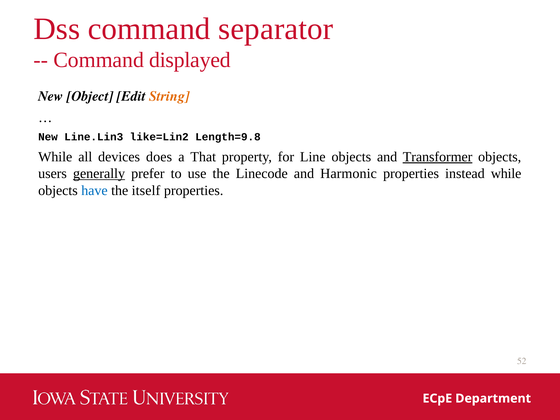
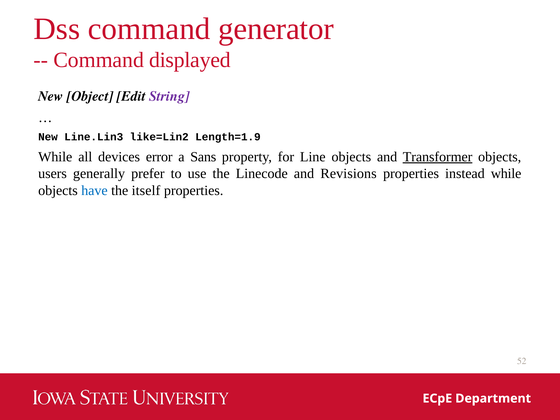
separator: separator -> generator
String colour: orange -> purple
Length=9.8: Length=9.8 -> Length=1.9
does: does -> error
That: That -> Sans
generally underline: present -> none
Harmonic: Harmonic -> Revisions
